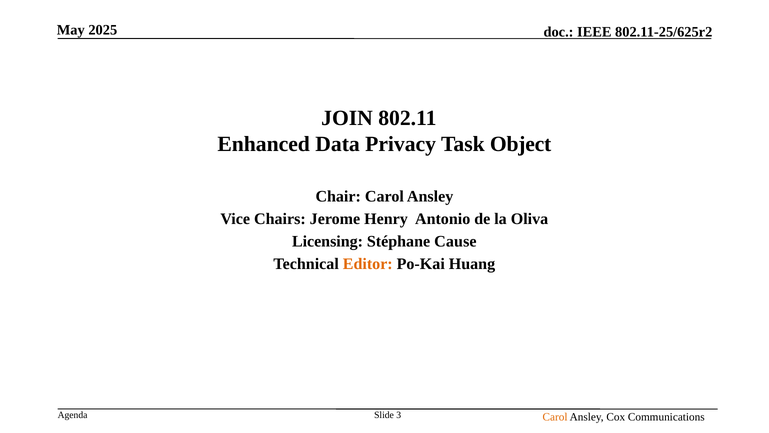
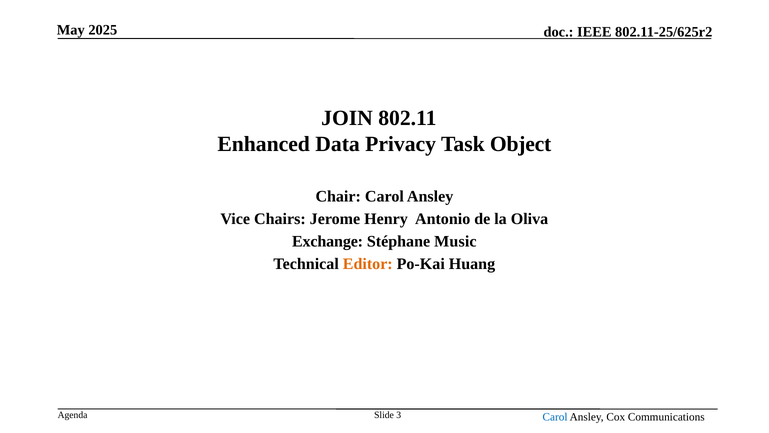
Licensing: Licensing -> Exchange
Cause: Cause -> Music
Carol at (555, 417) colour: orange -> blue
